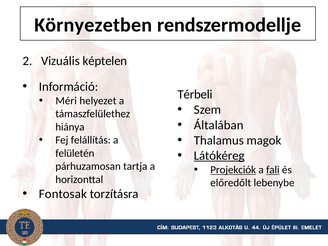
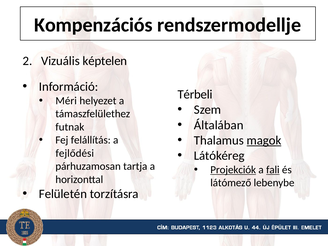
Környezetben: Környezetben -> Kompenzációs
hiánya: hiánya -> futnak
magok underline: none -> present
felületén: felületén -> fejlődési
Látókéreg underline: present -> none
előredőlt: előredőlt -> látómező
Fontosak: Fontosak -> Felületén
